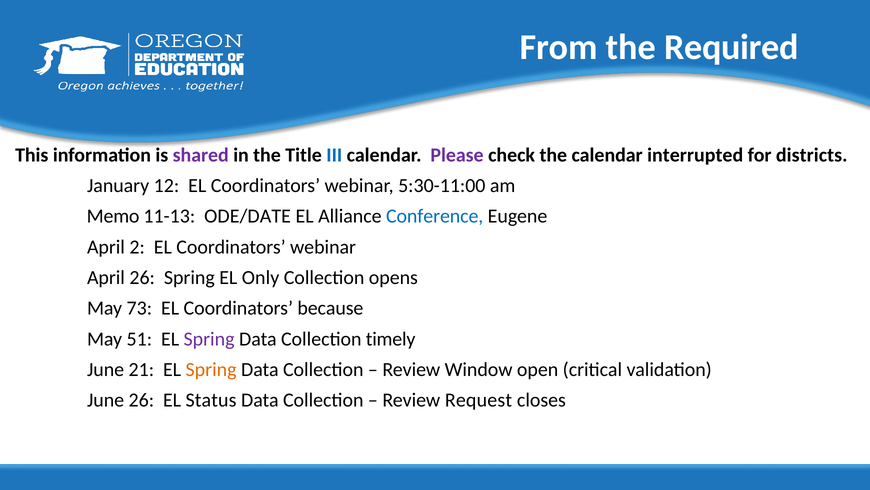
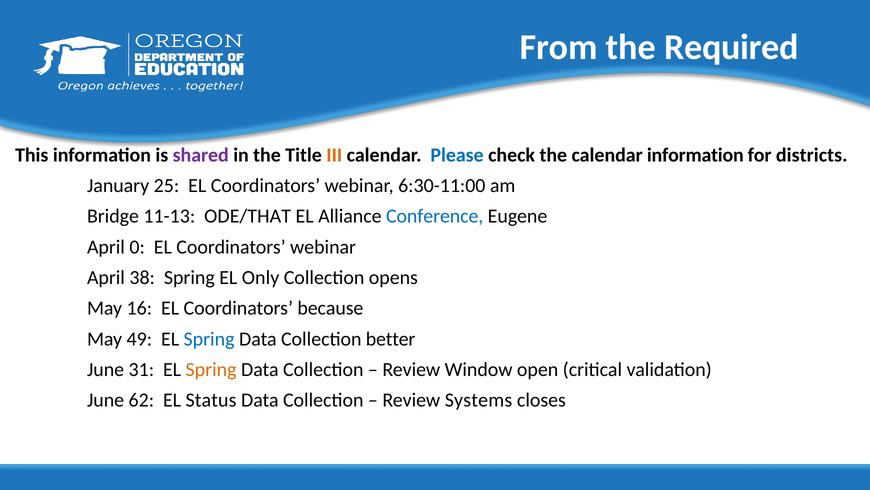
III colour: blue -> orange
Please colour: purple -> blue
calendar interrupted: interrupted -> information
12: 12 -> 25
5:30-11:00: 5:30-11:00 -> 6:30-11:00
Memo: Memo -> Bridge
ODE/DATE: ODE/DATE -> ODE/THAT
2: 2 -> 0
April 26: 26 -> 38
73: 73 -> 16
51: 51 -> 49
Spring at (209, 338) colour: purple -> blue
timely: timely -> better
21: 21 -> 31
June 26: 26 -> 62
Request: Request -> Systems
